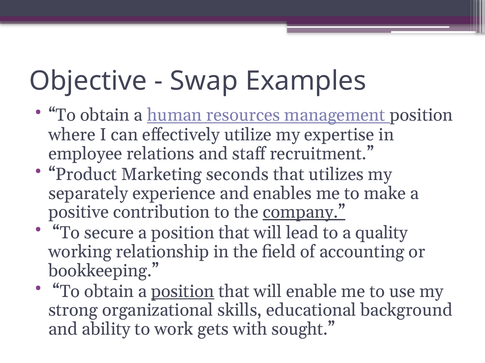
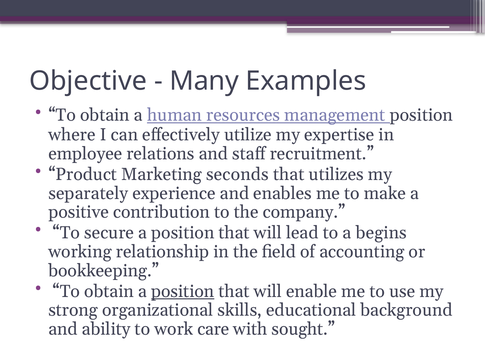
Swap: Swap -> Many
company underline: present -> none
quality: quality -> begins
gets: gets -> care
